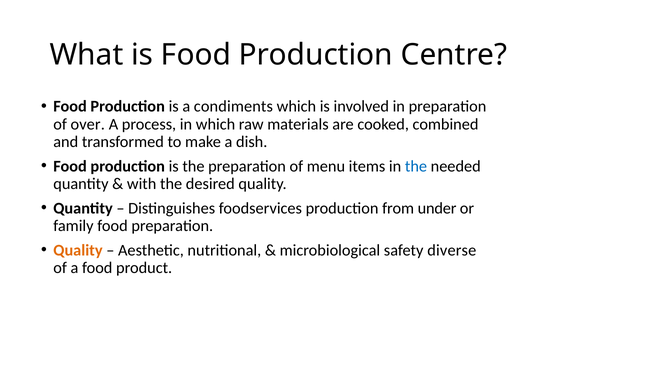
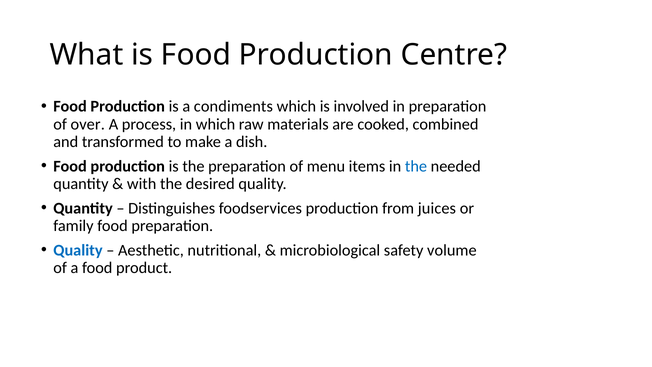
under: under -> juices
Quality at (78, 250) colour: orange -> blue
diverse: diverse -> volume
